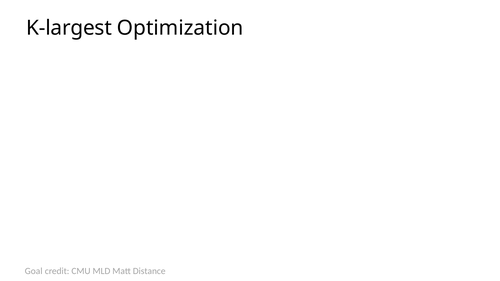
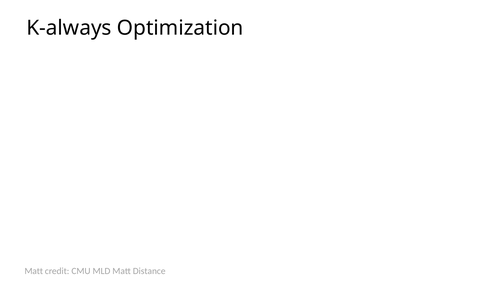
K-largest: K-largest -> K-always
Goal at (34, 271): Goal -> Matt
